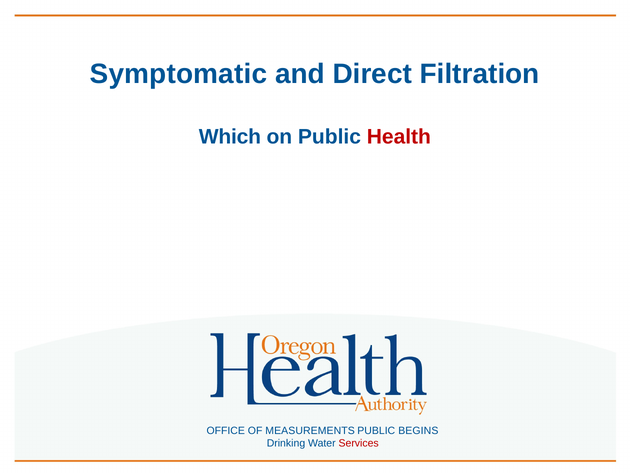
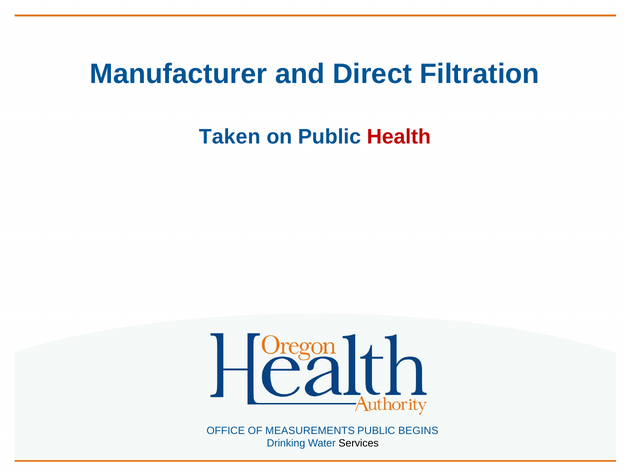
Symptomatic: Symptomatic -> Manufacturer
Which: Which -> Taken
Services colour: red -> black
